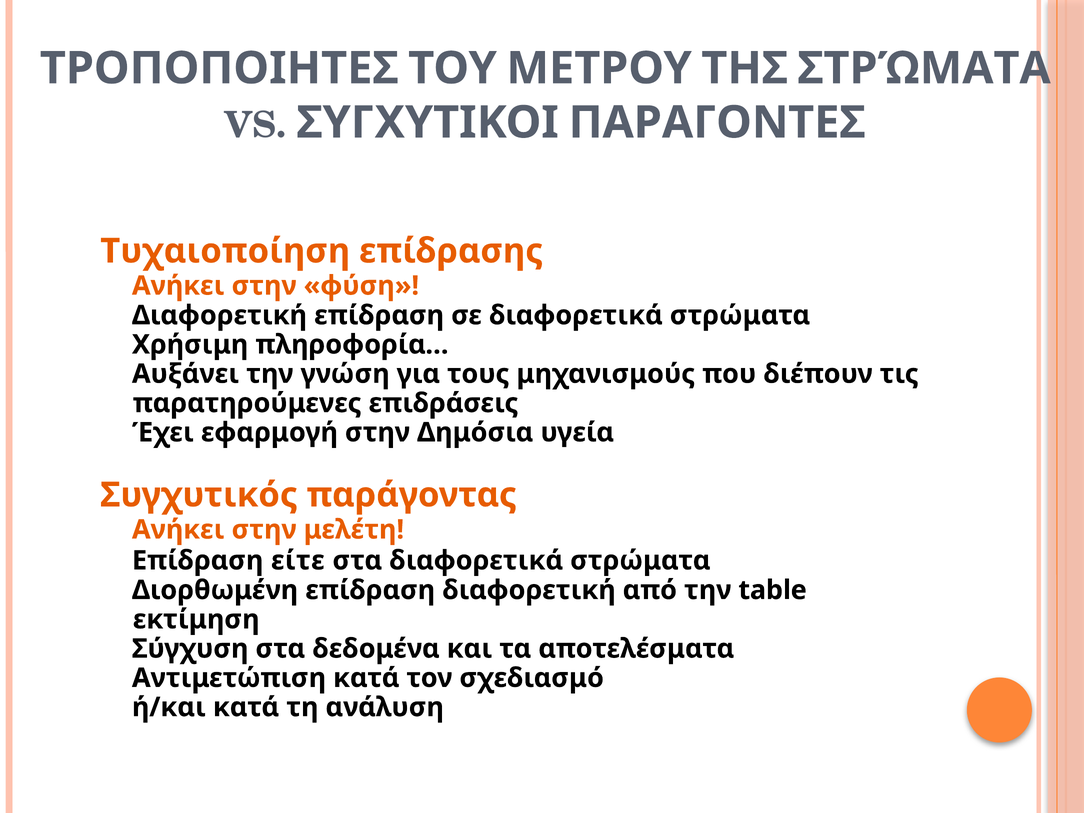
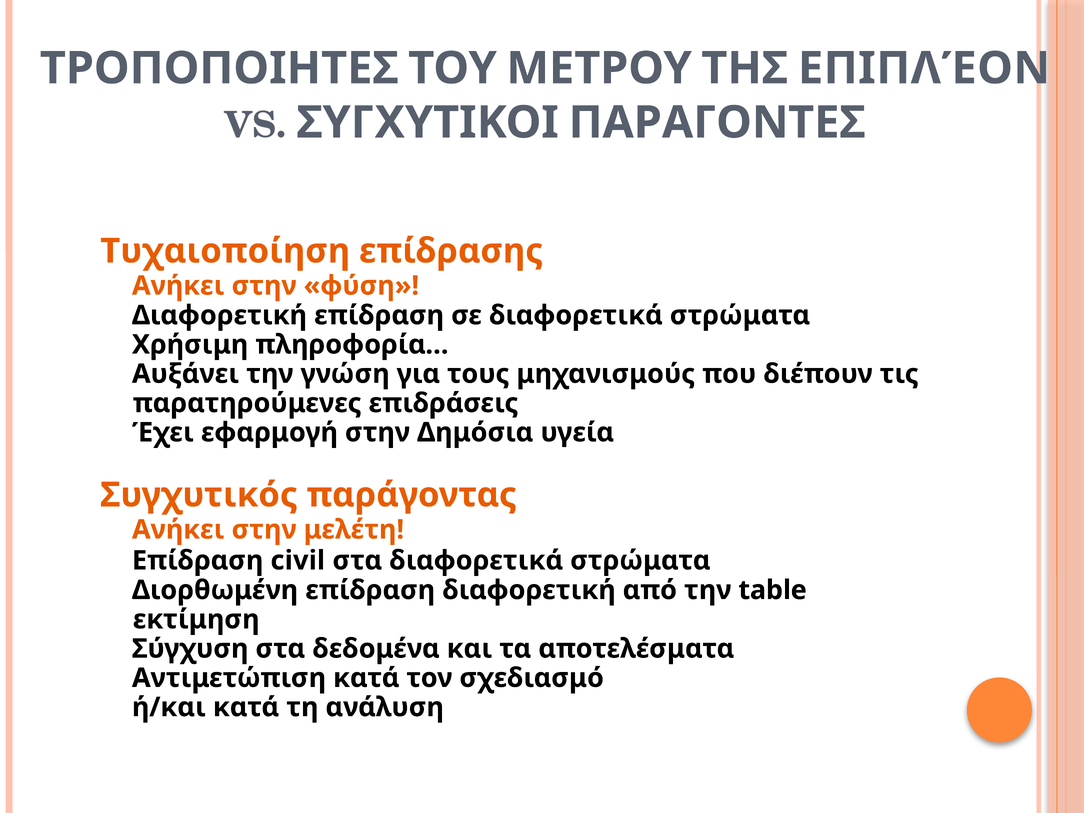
ΤΗΣ ΣΤΡΏΜΑΤΑ: ΣΤΡΏΜΑΤΑ -> ΕΠΙΠΛΈΟΝ
είτε: είτε -> civil
